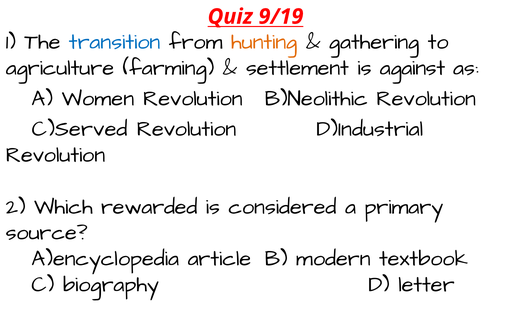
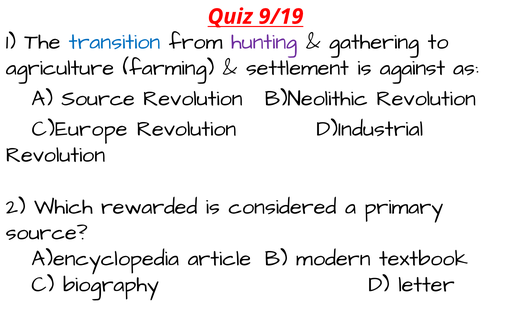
hunting colour: orange -> purple
A Women: Women -> Source
C)Served: C)Served -> C)Europe
